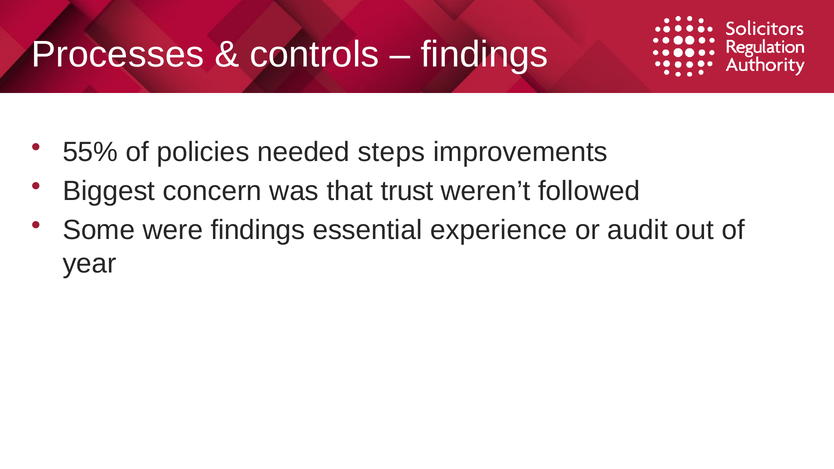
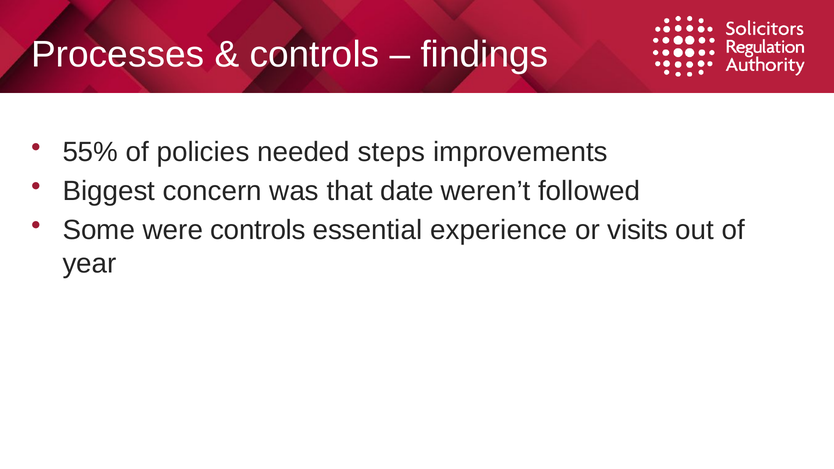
trust: trust -> date
were findings: findings -> controls
audit: audit -> visits
